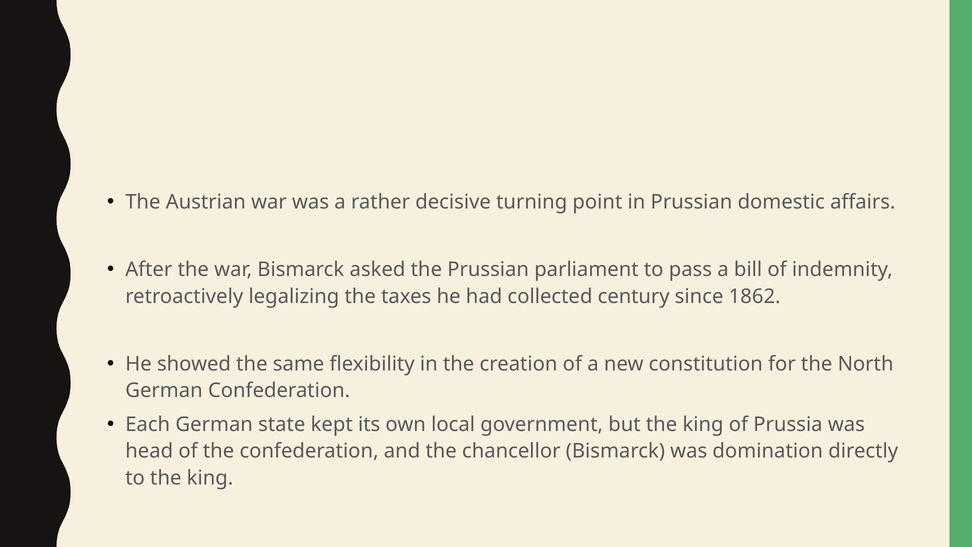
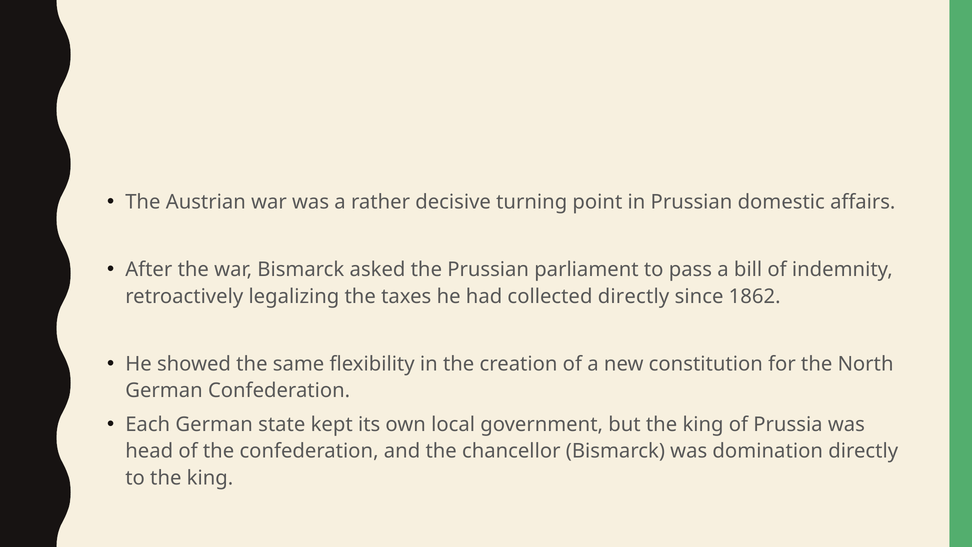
collected century: century -> directly
